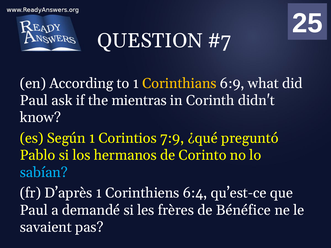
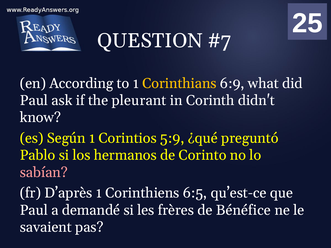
mientras: mientras -> pleurant
7:9: 7:9 -> 5:9
sabían colour: light blue -> pink
6:4: 6:4 -> 6:5
